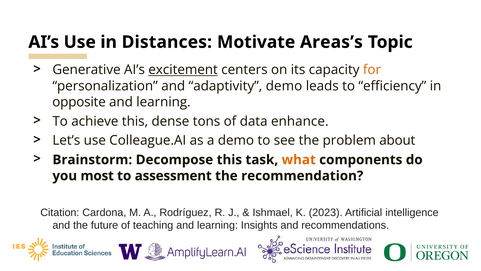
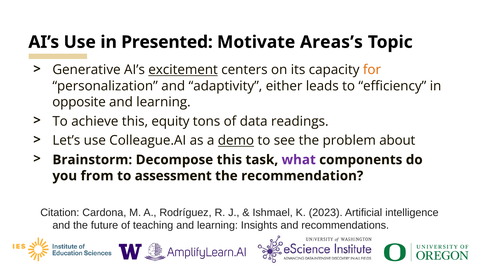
Distances: Distances -> Presented
adaptivity demo: demo -> either
dense: dense -> equity
enhance: enhance -> readings
demo at (236, 140) underline: none -> present
what colour: orange -> purple
most: most -> from
